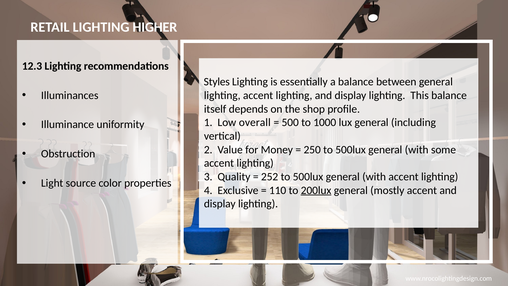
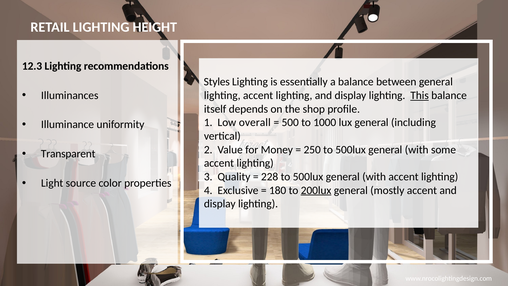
HIGHER: HIGHER -> HEIGHT
This underline: none -> present
Obstruction: Obstruction -> Transparent
252: 252 -> 228
110: 110 -> 180
